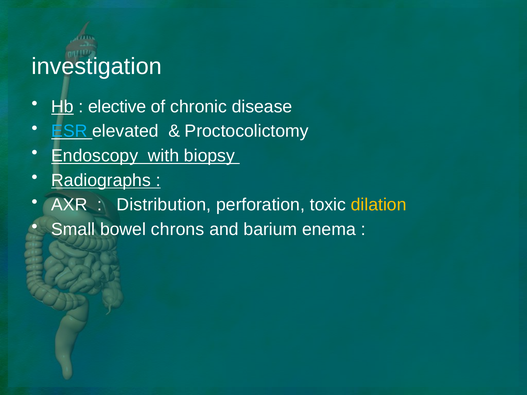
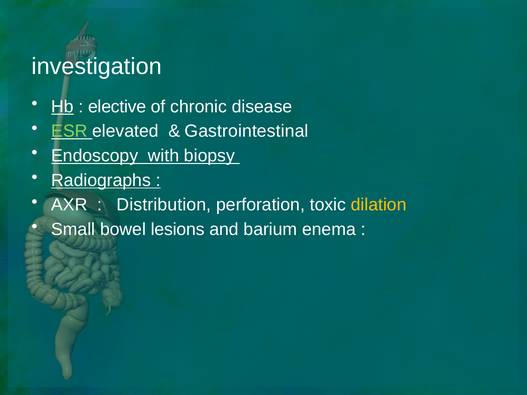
ESR colour: light blue -> light green
Proctocolictomy: Proctocolictomy -> Gastrointestinal
chrons: chrons -> lesions
